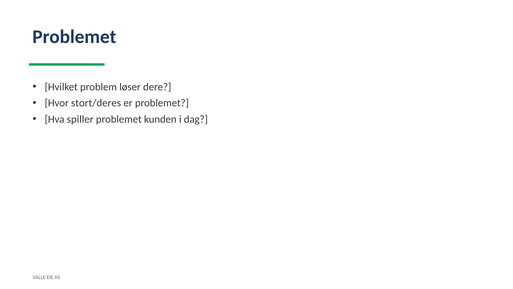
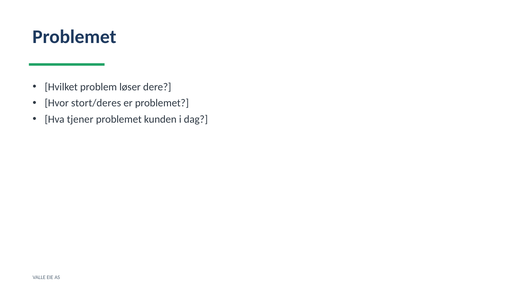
spiller: spiller -> tjener
